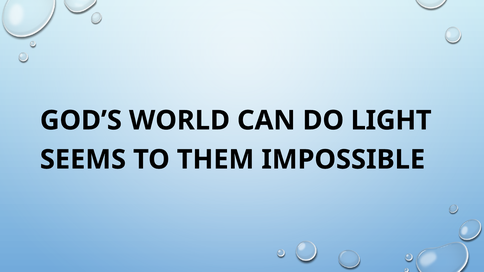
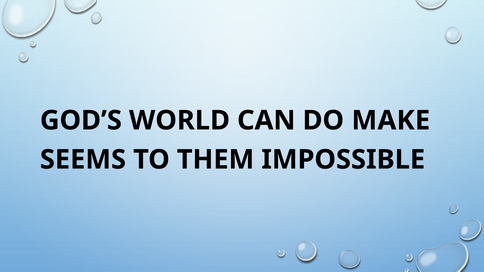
LIGHT: LIGHT -> MAKE
